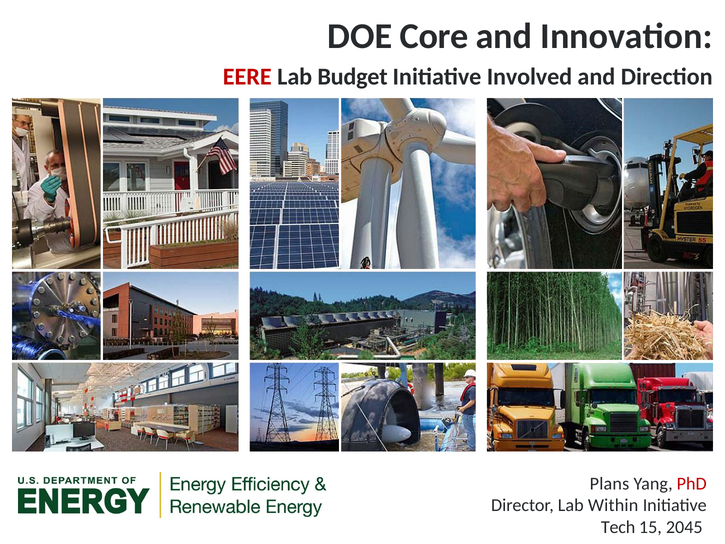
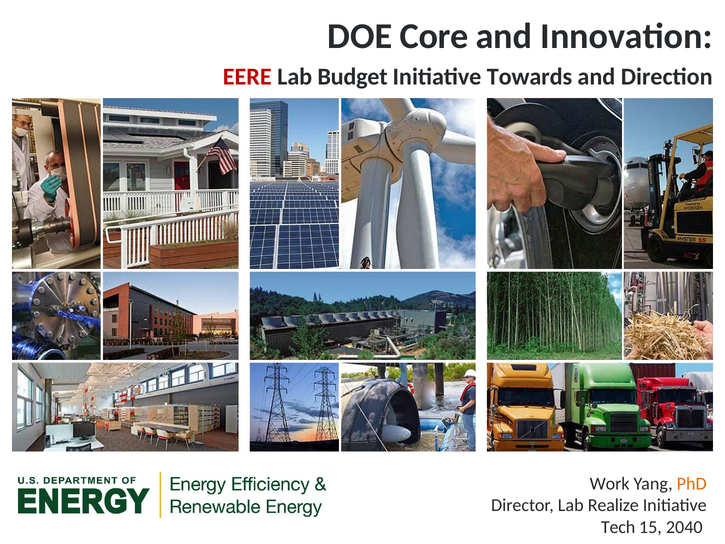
Involved: Involved -> Towards
Plans: Plans -> Work
PhD colour: red -> orange
Within: Within -> Realize
2045: 2045 -> 2040
